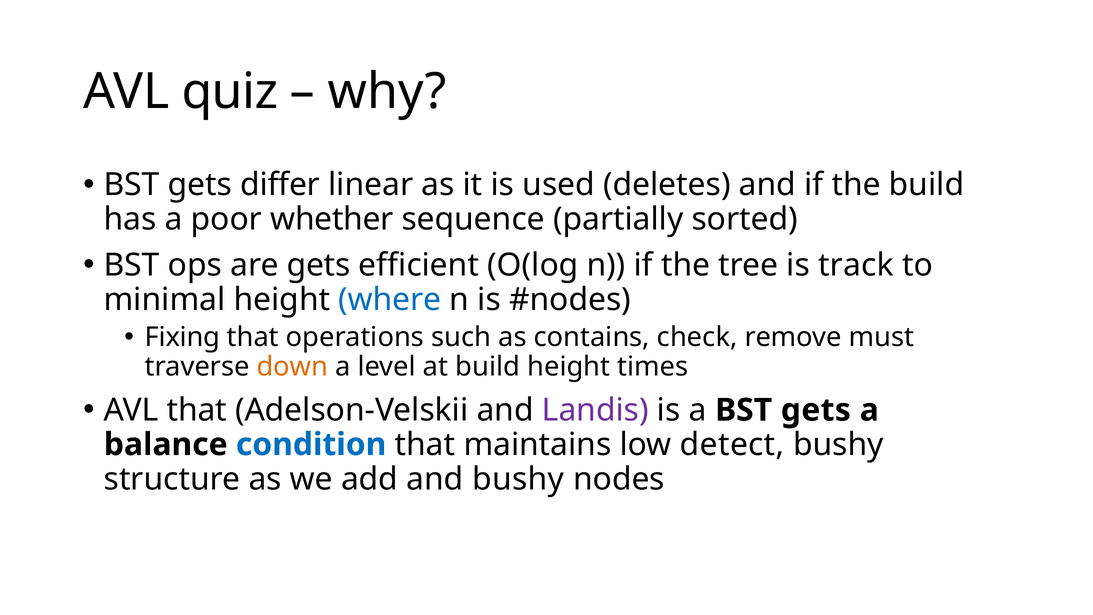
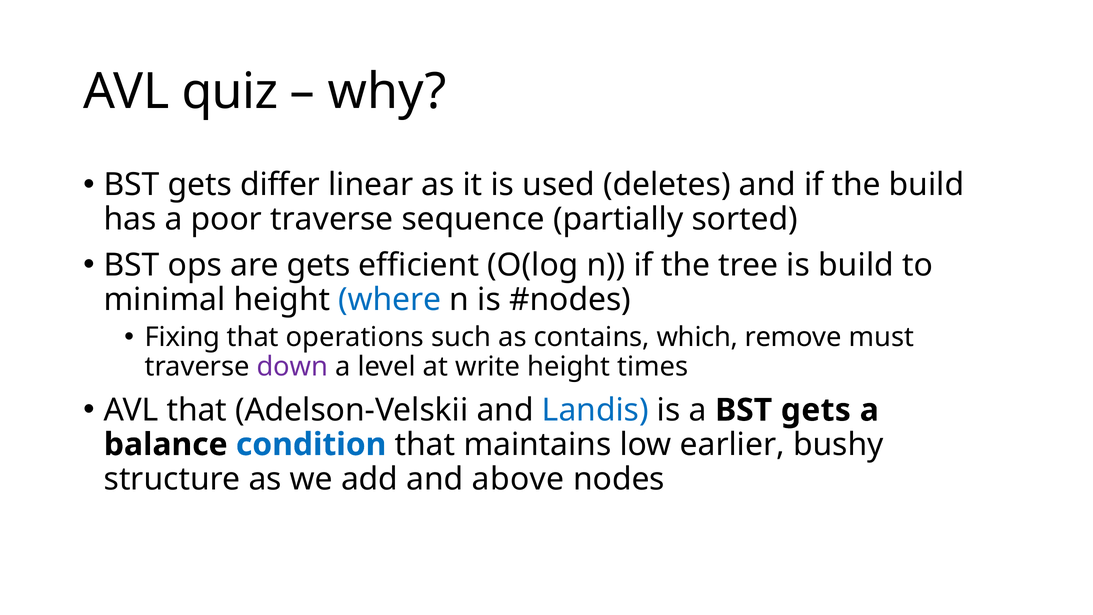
poor whether: whether -> traverse
is track: track -> build
check: check -> which
down colour: orange -> purple
at build: build -> write
Landis colour: purple -> blue
detect: detect -> earlier
and bushy: bushy -> above
